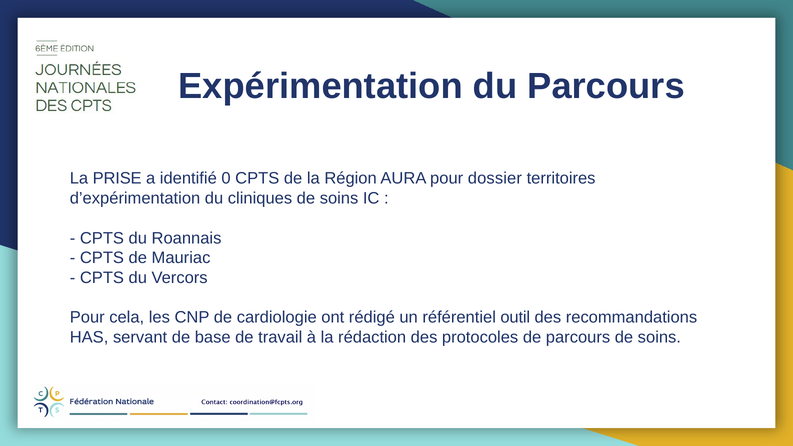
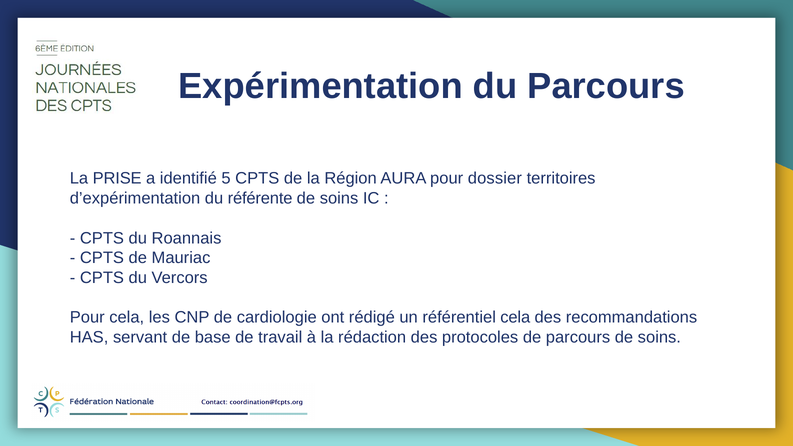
0: 0 -> 5
cliniques: cliniques -> référente
référentiel outil: outil -> cela
